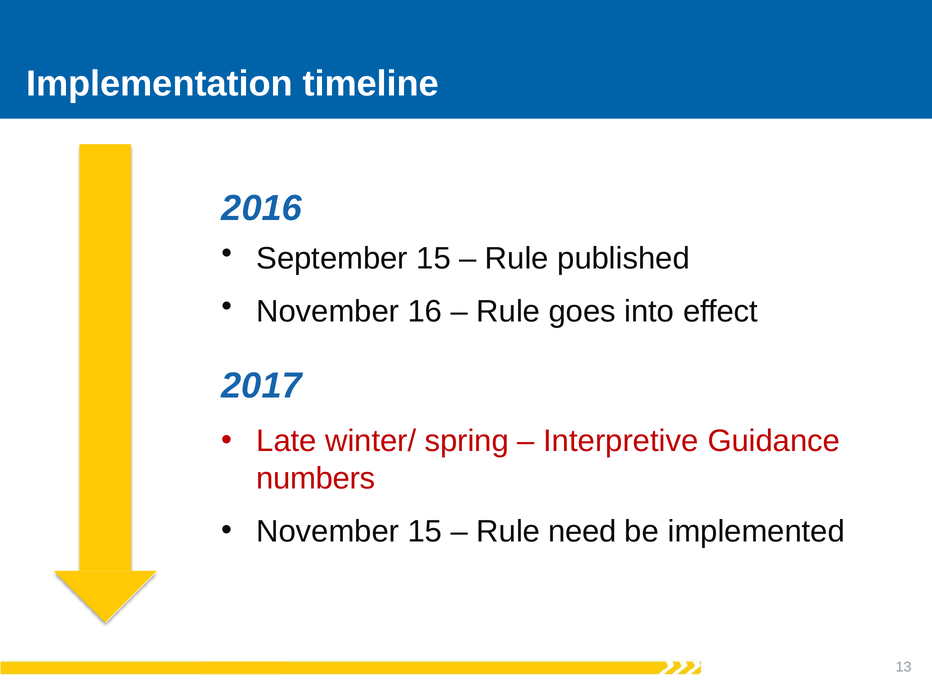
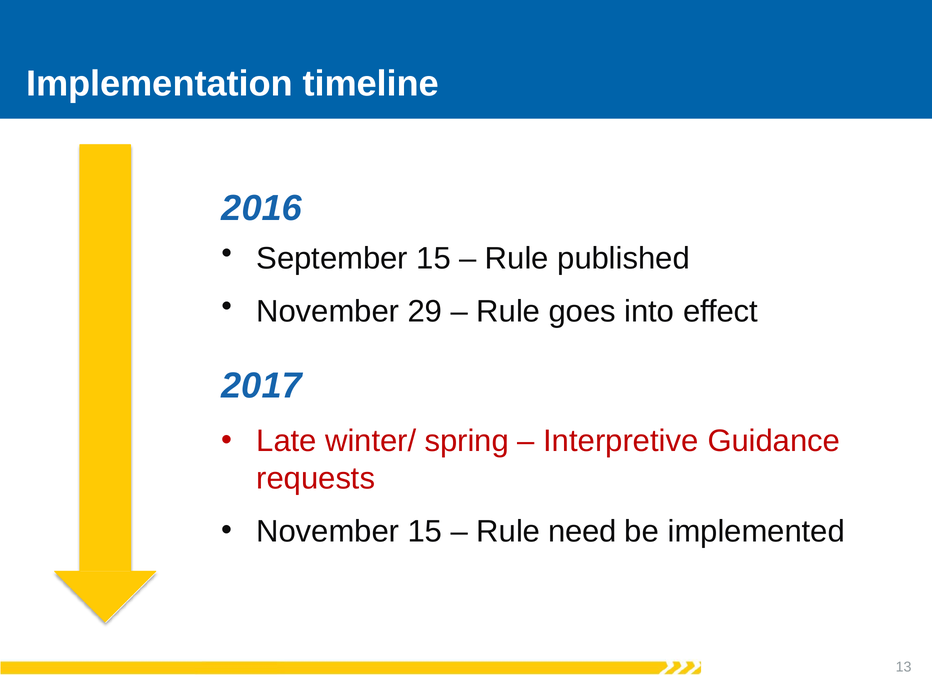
16: 16 -> 29
numbers: numbers -> requests
